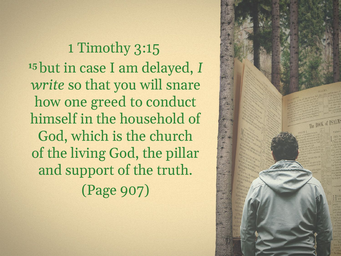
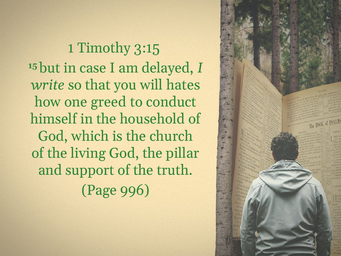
snare: snare -> hates
907: 907 -> 996
